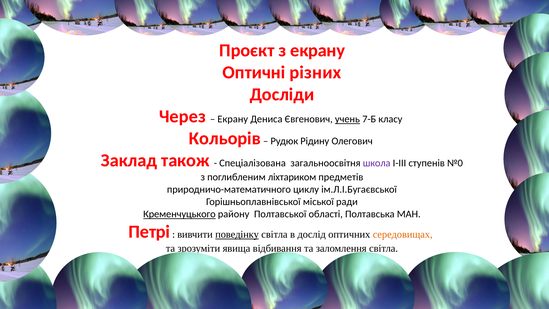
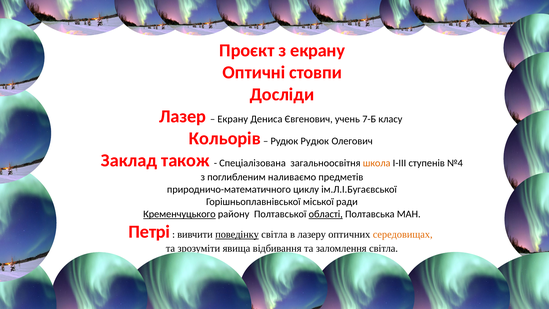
різних: різних -> стовпи
Через: Через -> Лазер
учень underline: present -> none
Рудюк Рідину: Рідину -> Рудюк
школа colour: purple -> orange
№0: №0 -> №4
ліхтариком: ліхтариком -> наливаємо
області underline: none -> present
дослід: дослід -> лазеру
